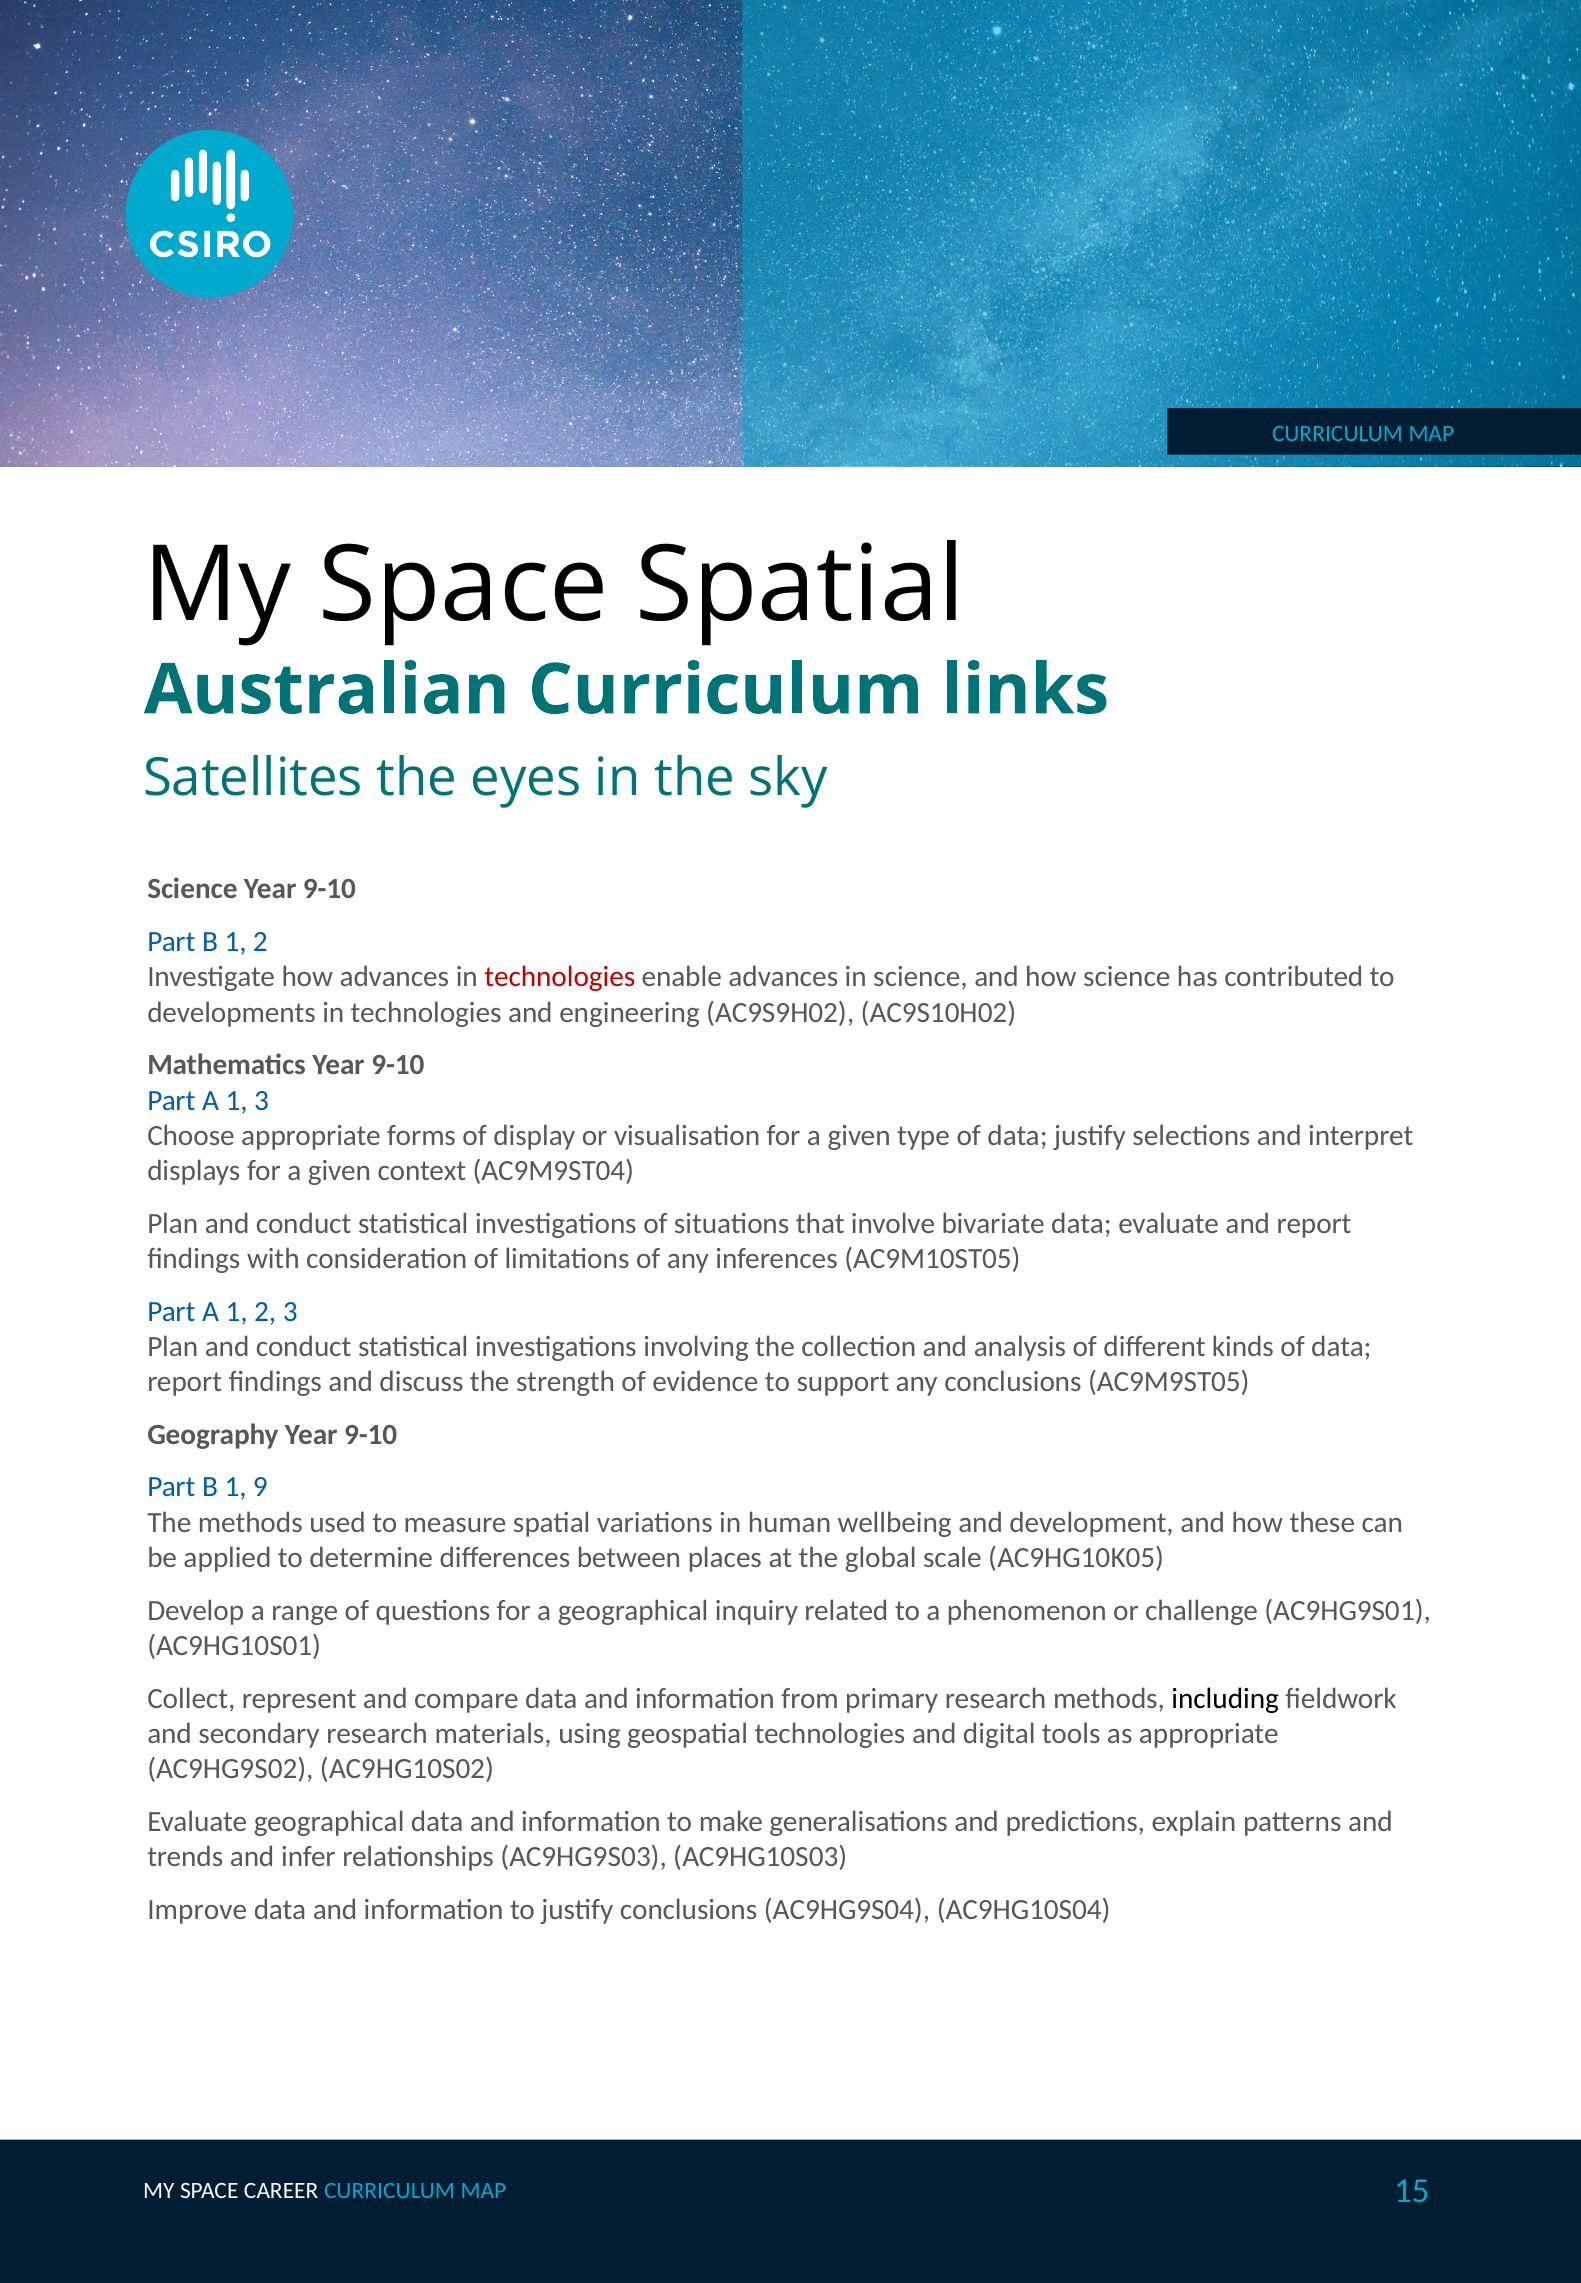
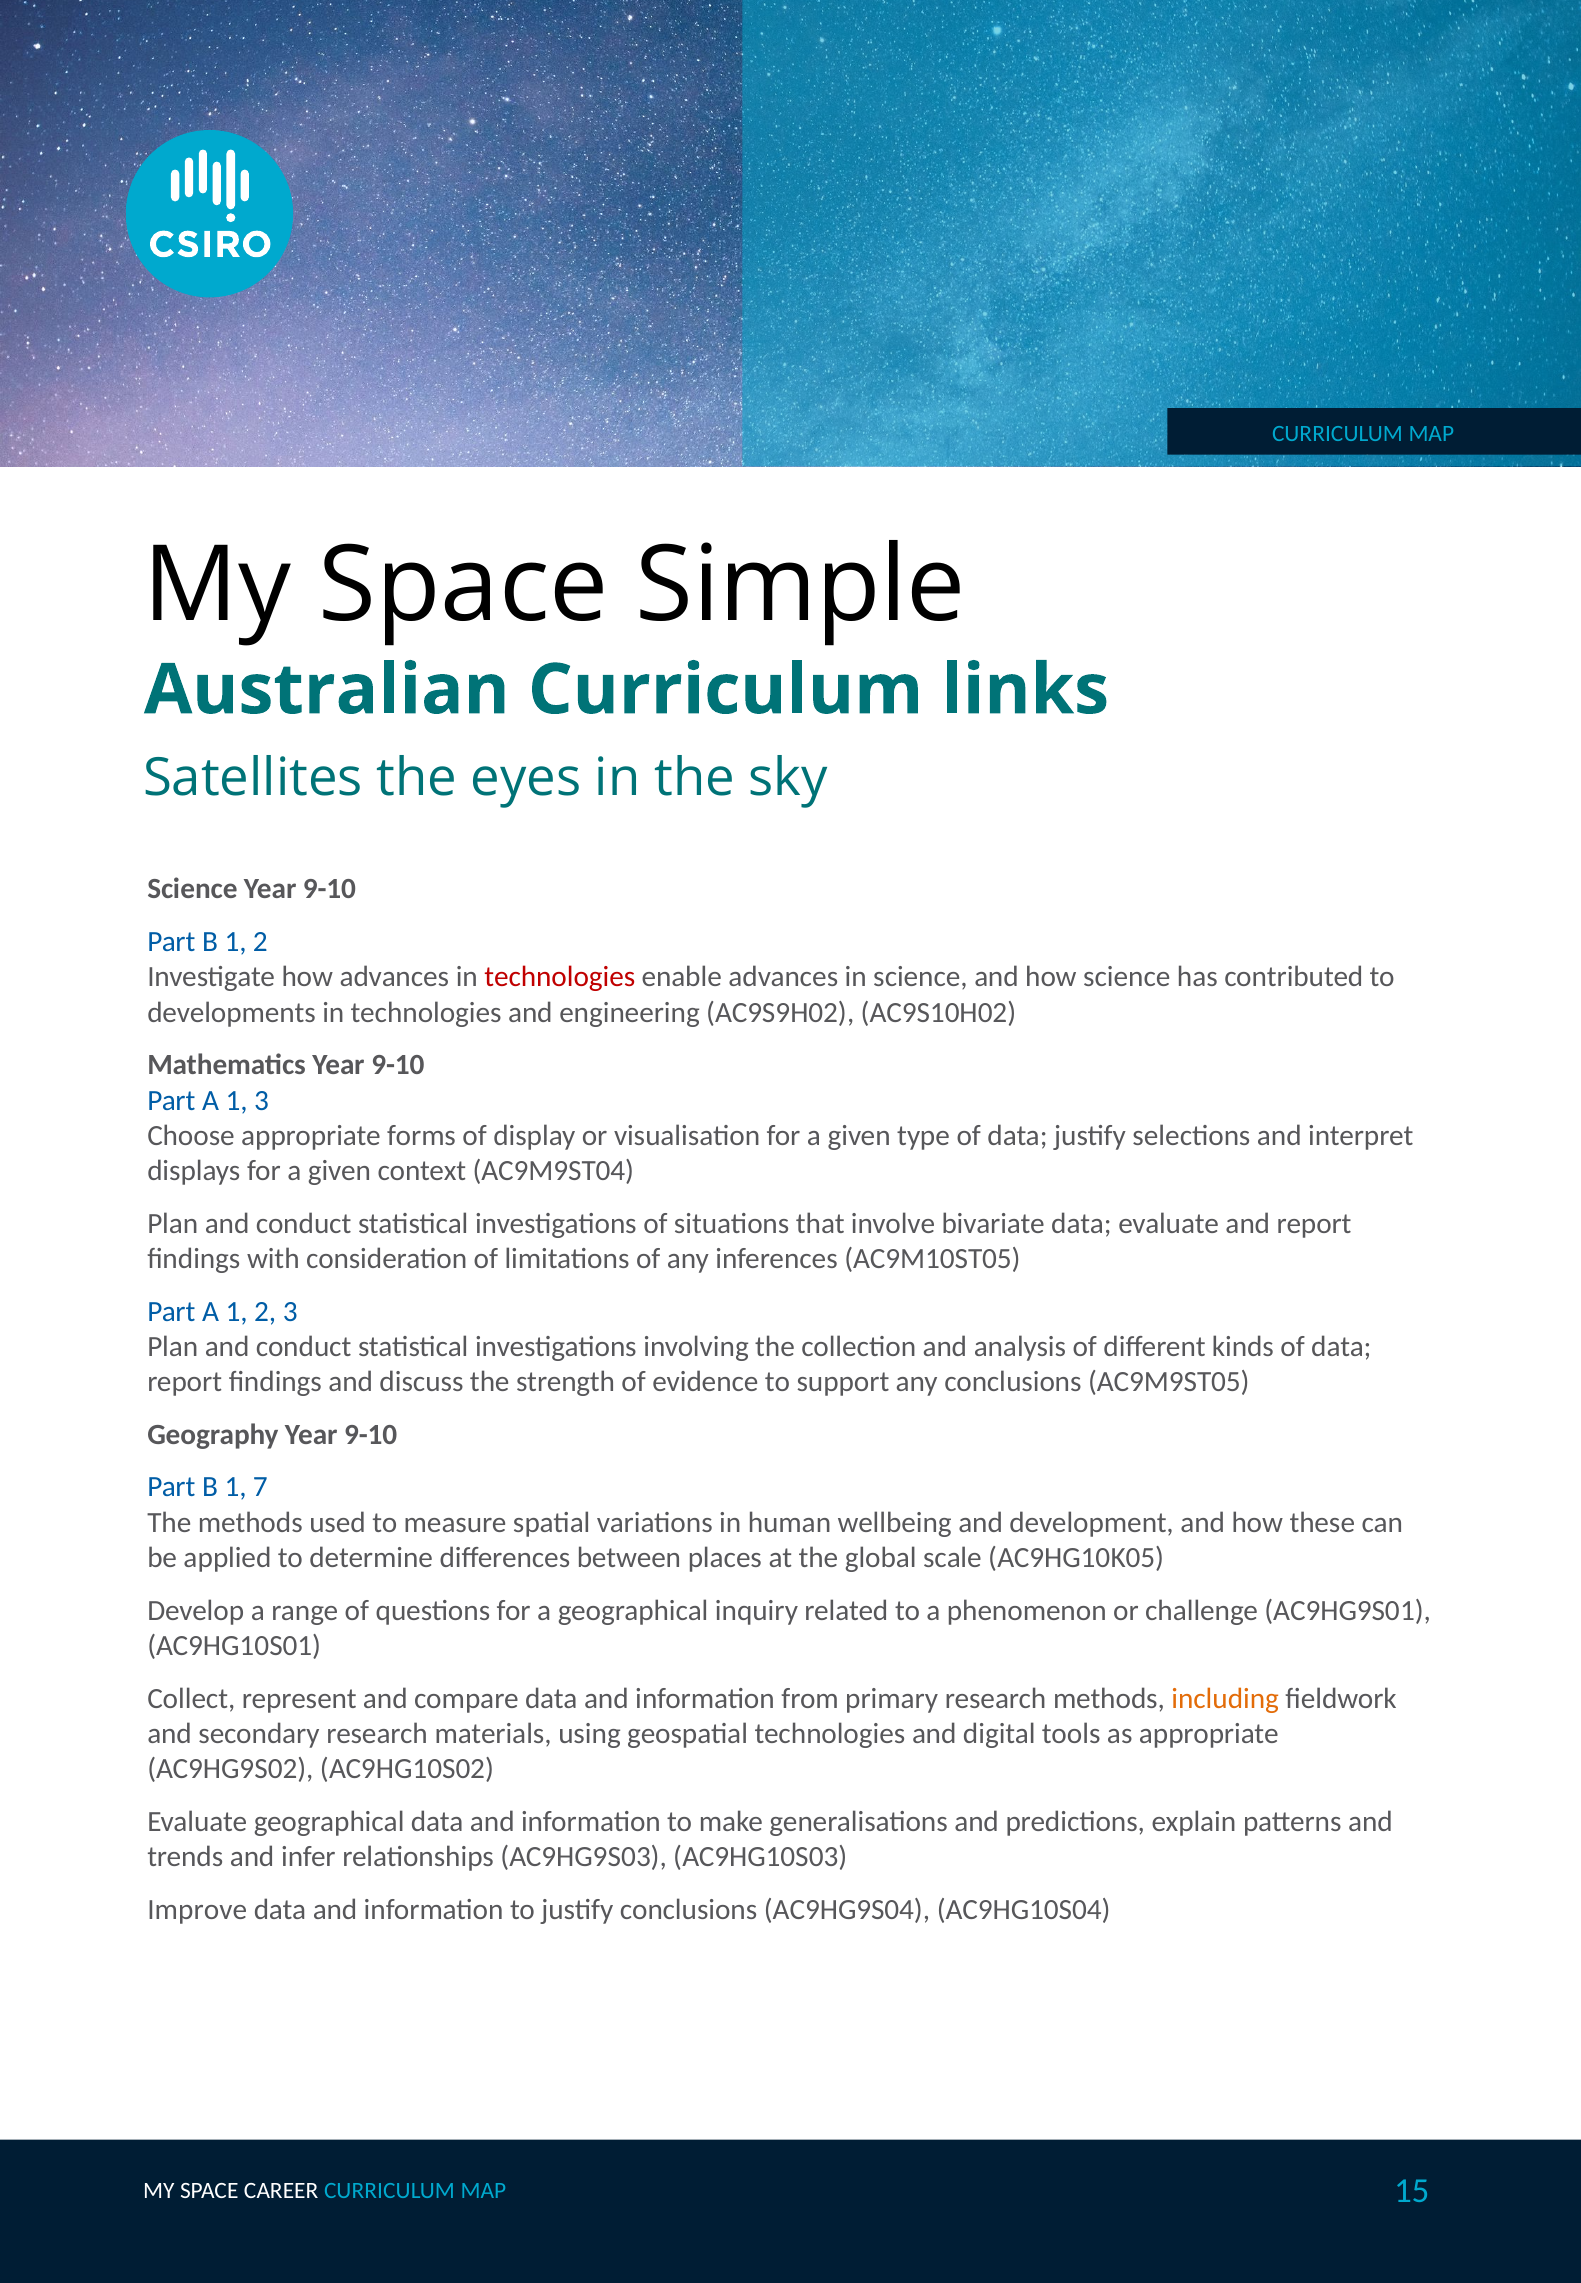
Space Spatial: Spatial -> Simple
9: 9 -> 7
including colour: black -> orange
